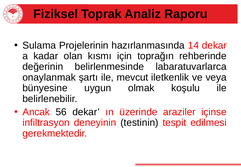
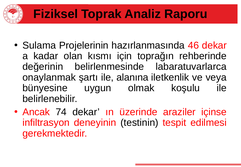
14: 14 -> 46
mevcut: mevcut -> alanına
56: 56 -> 74
